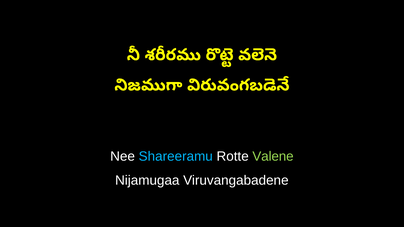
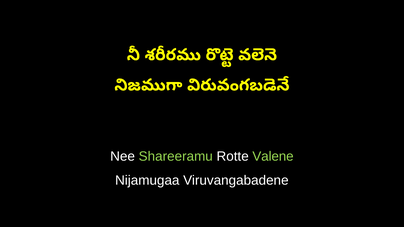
Shareeramu colour: light blue -> light green
